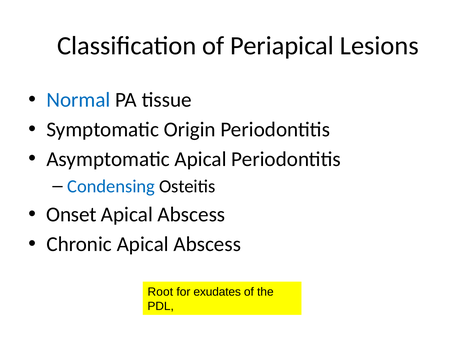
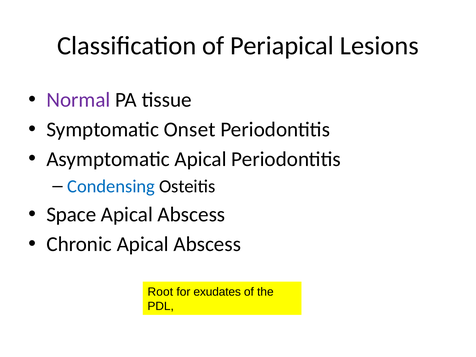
Normal colour: blue -> purple
Origin: Origin -> Onset
Onset: Onset -> Space
